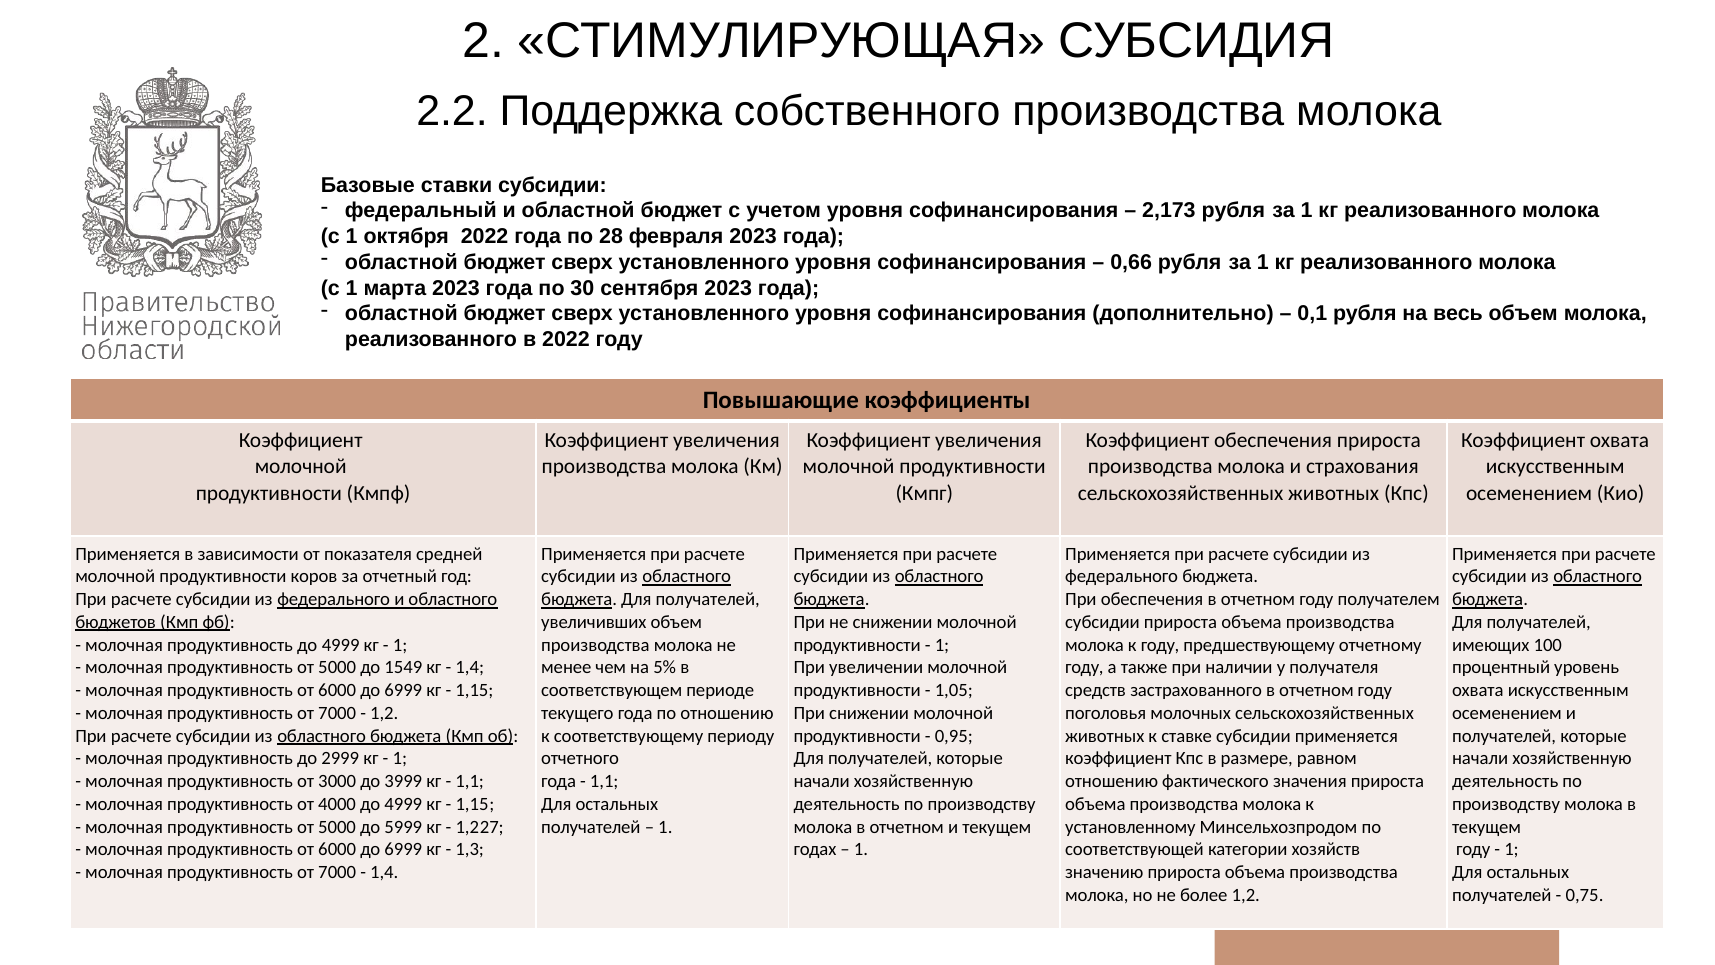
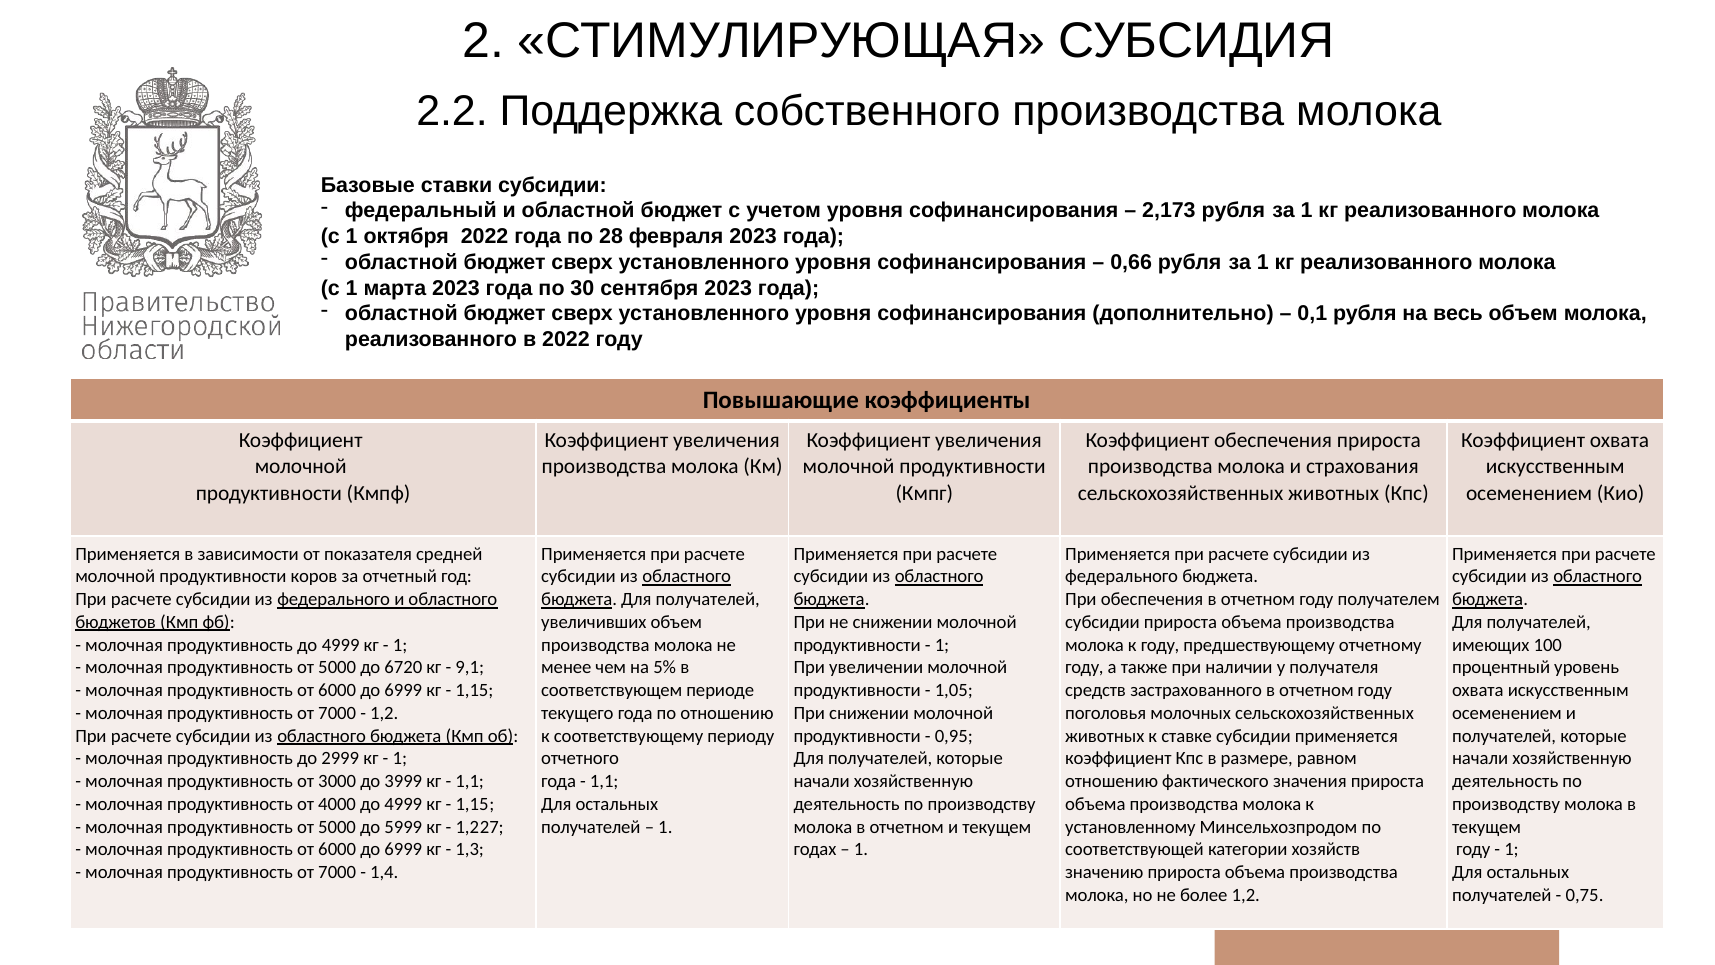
1549: 1549 -> 6720
1,4 at (470, 667): 1,4 -> 9,1
